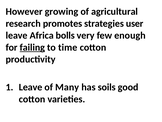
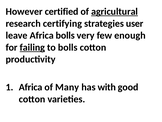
growing: growing -> certified
agricultural underline: none -> present
promotes: promotes -> certifying
to time: time -> bolls
Leave at (31, 87): Leave -> Africa
soils: soils -> with
